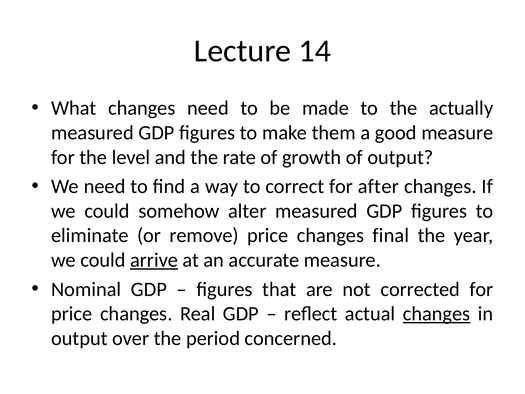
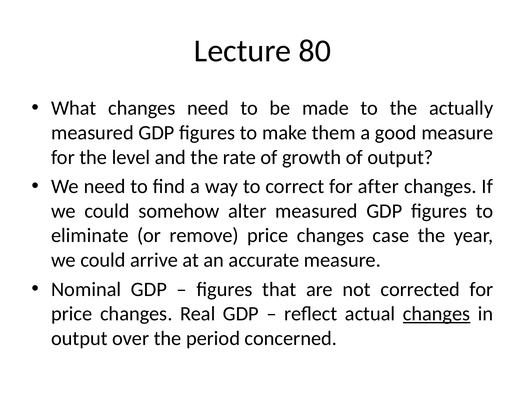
14: 14 -> 80
final: final -> case
arrive underline: present -> none
